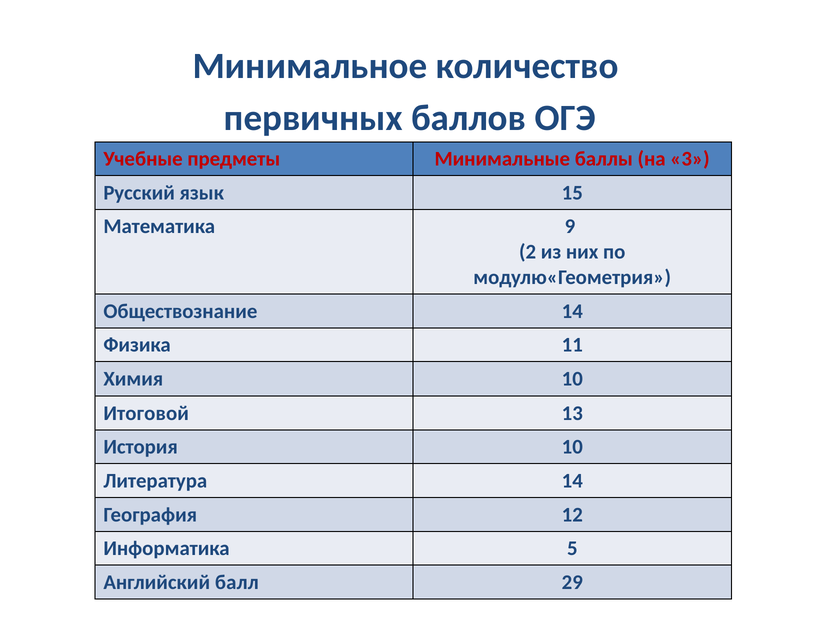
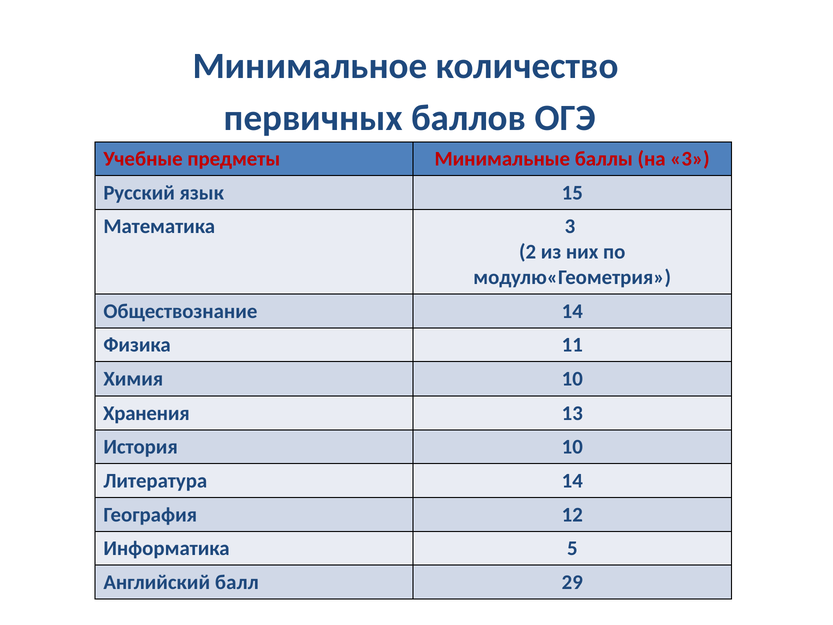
Математика 9: 9 -> 3
Итоговой: Итоговой -> Хранения
